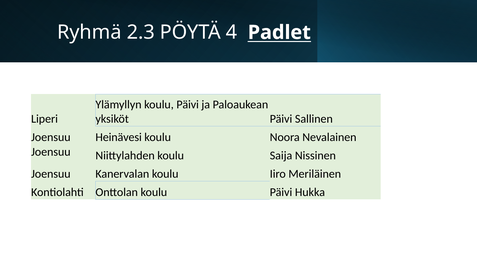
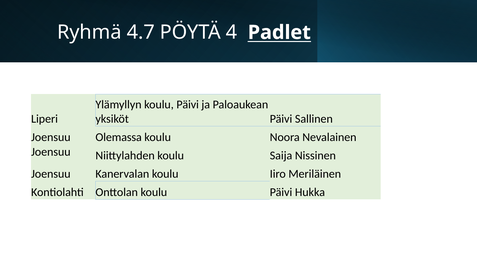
2.3: 2.3 -> 4.7
Heinävesi: Heinävesi -> Olemassa
